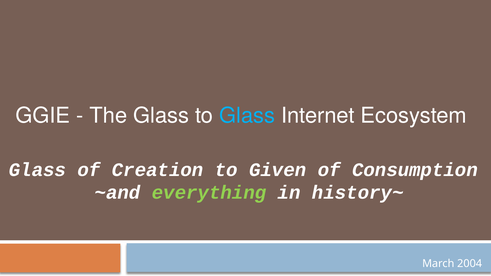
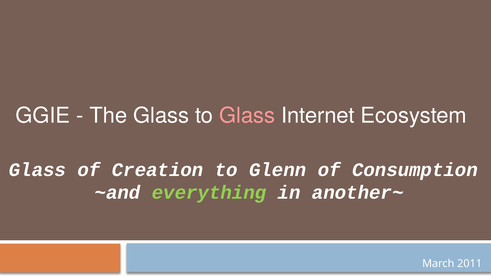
Glass at (247, 116) colour: light blue -> pink
Given: Given -> Glenn
history~: history~ -> another~
2004: 2004 -> 2011
